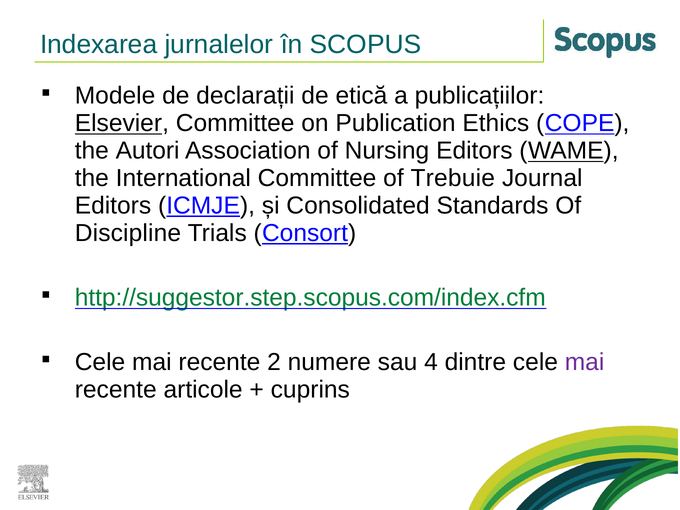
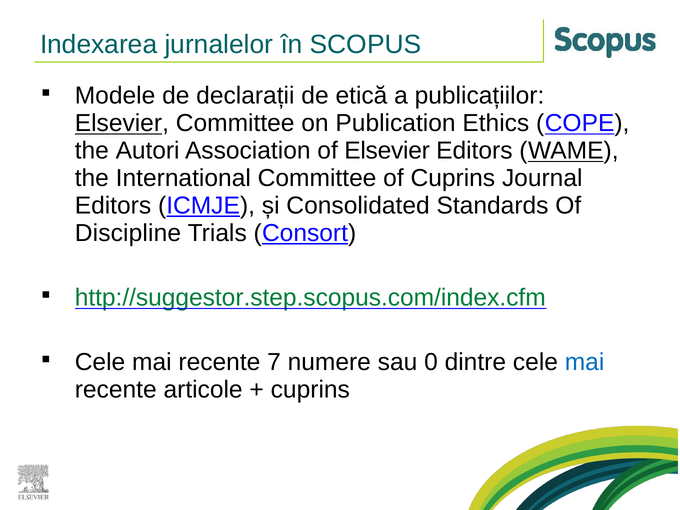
of Nursing: Nursing -> Elsevier
of Trebuie: Trebuie -> Cuprins
2: 2 -> 7
4: 4 -> 0
mai at (585, 362) colour: purple -> blue
